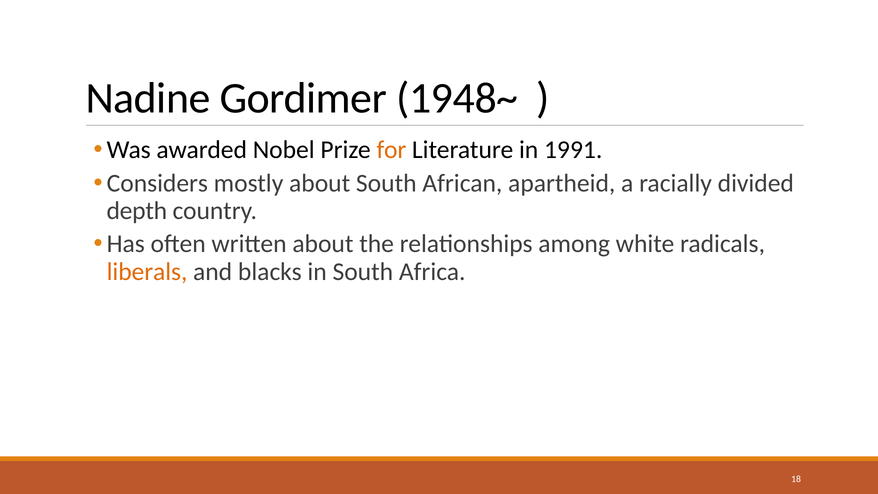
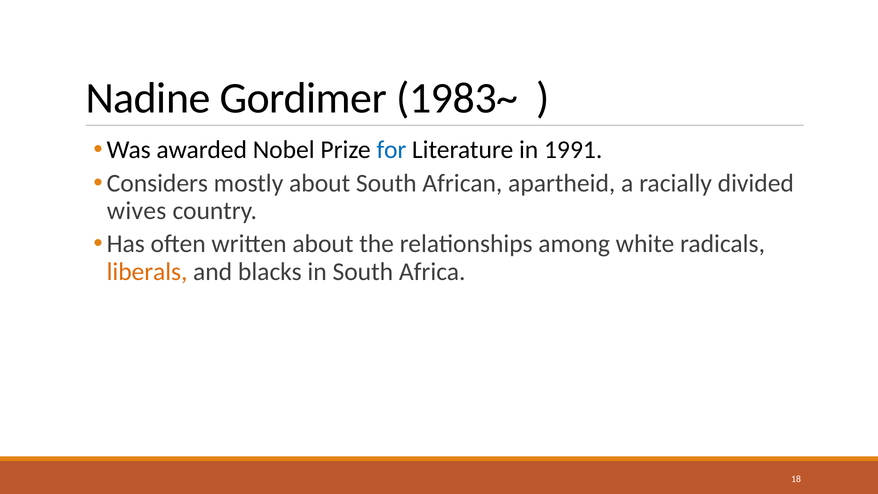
1948~: 1948~ -> 1983~
for colour: orange -> blue
depth: depth -> wives
